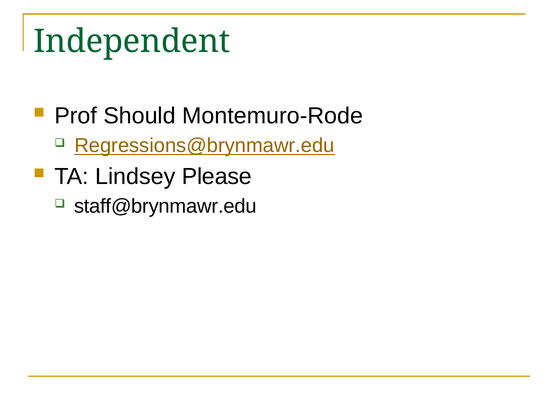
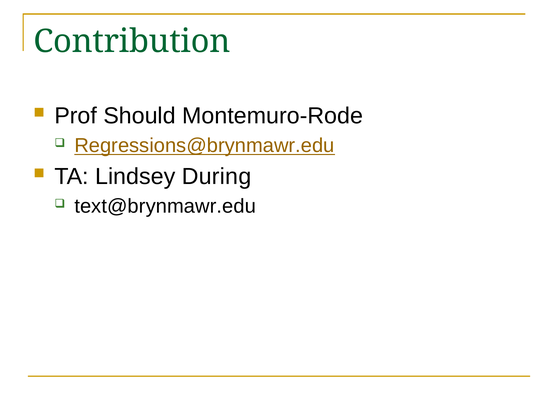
Independent: Independent -> Contribution
Please: Please -> During
staff@brynmawr.edu: staff@brynmawr.edu -> text@brynmawr.edu
